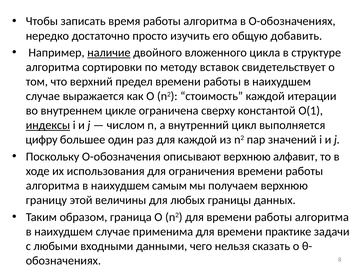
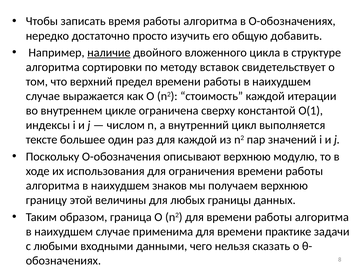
индексы underline: present -> none
цифру: цифру -> тексте
алфавит: алфавит -> модулю
самым: самым -> знаков
